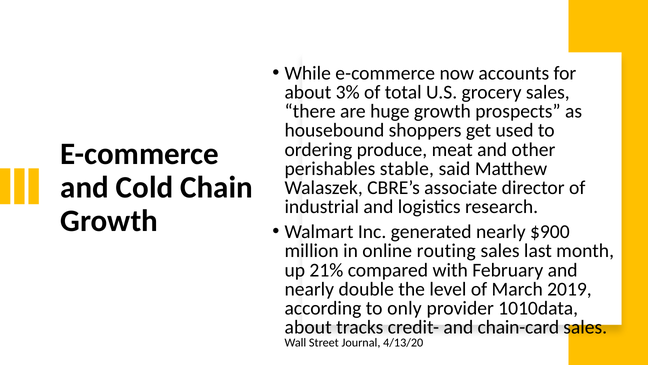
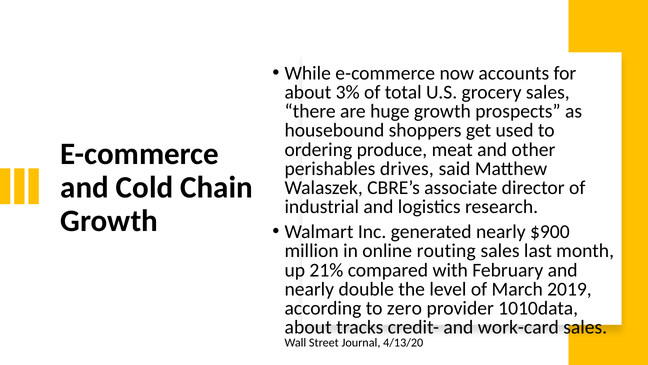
stable: stable -> drives
only: only -> zero
chain-card: chain-card -> work-card
